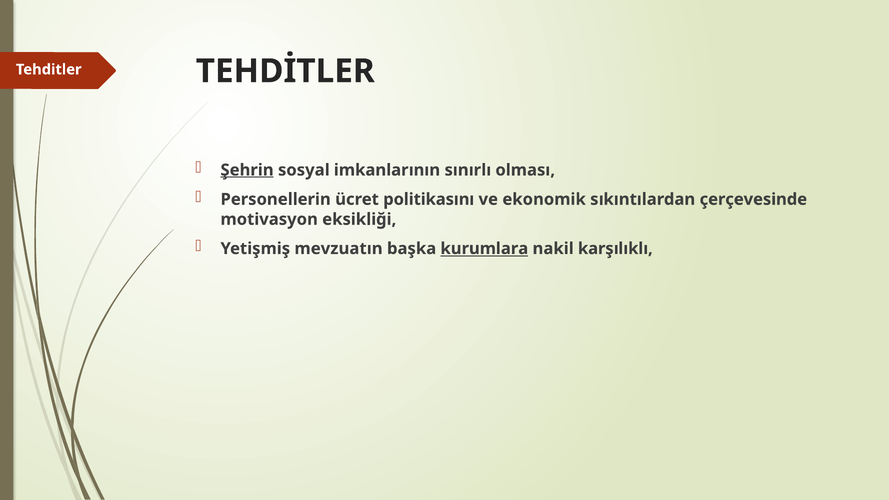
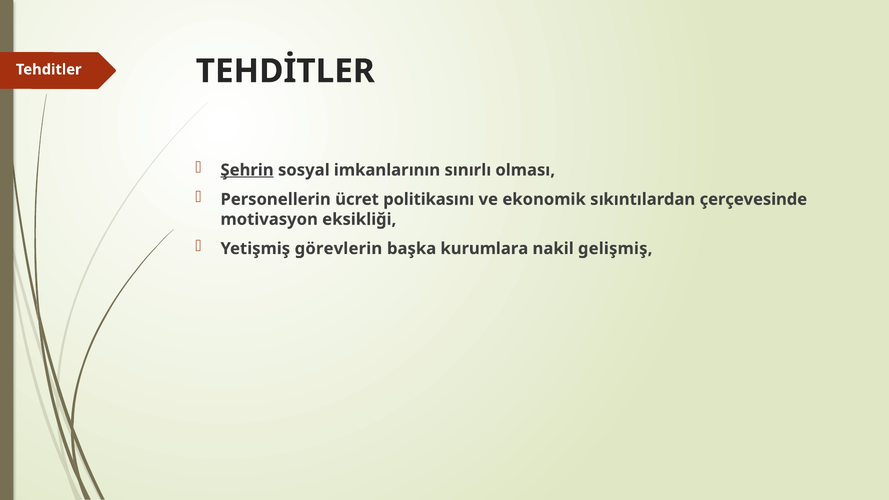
mevzuatın: mevzuatın -> görevlerin
kurumlara underline: present -> none
karşılıklı: karşılıklı -> gelişmiş
